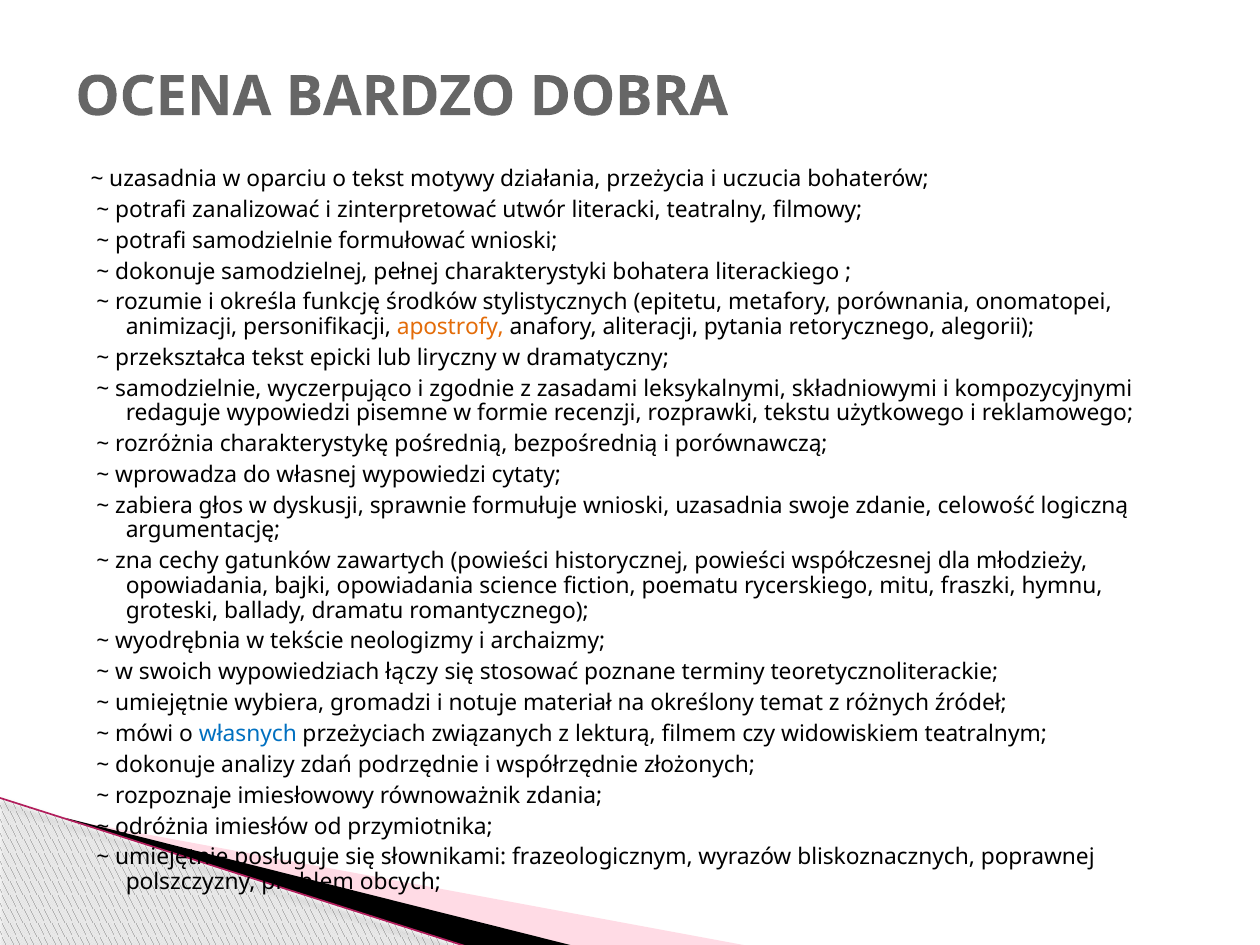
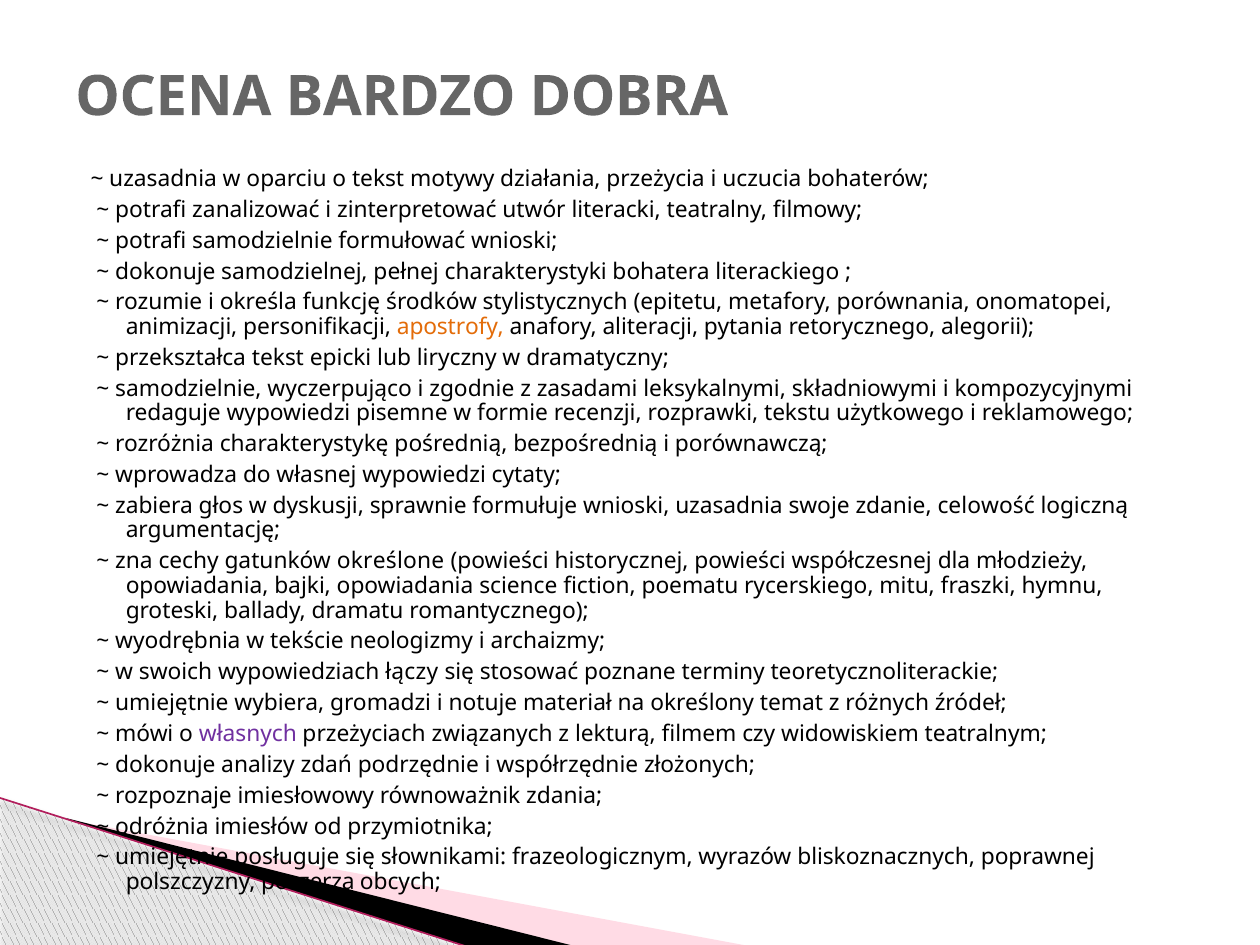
zawartych: zawartych -> określone
własnych colour: blue -> purple
problem: problem -> poszerza
